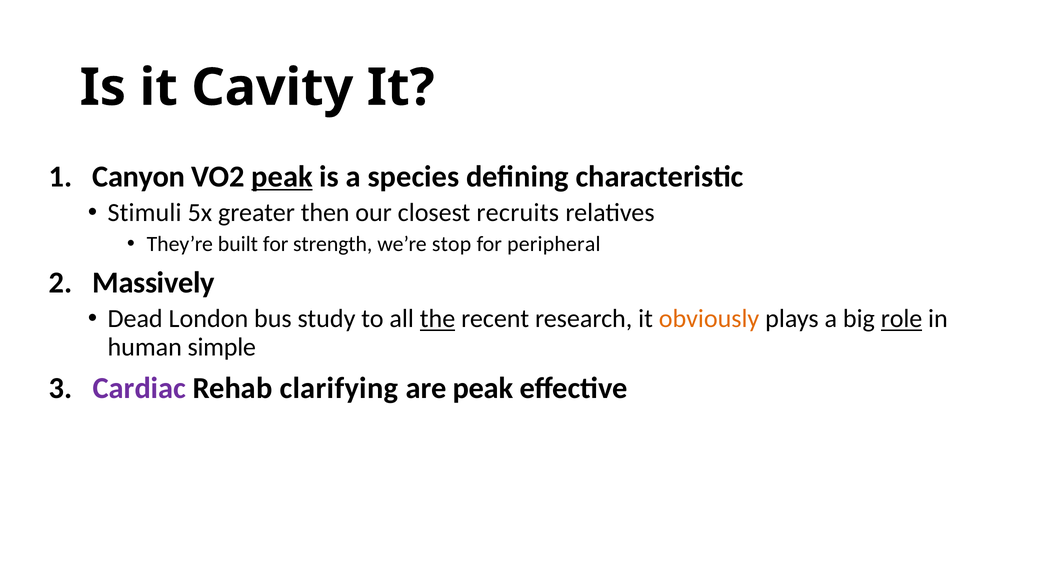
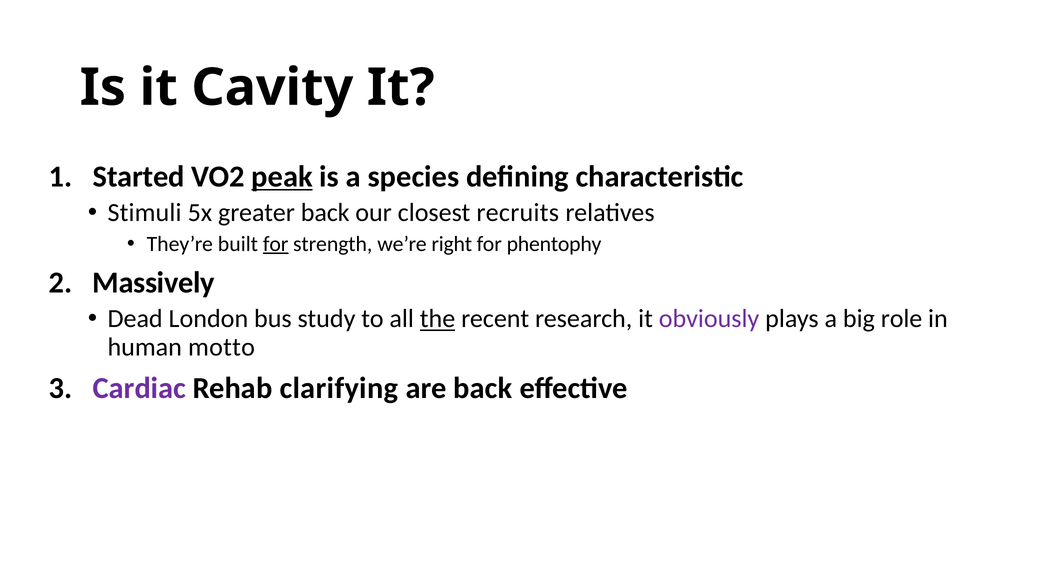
Canyon: Canyon -> Started
greater then: then -> back
for at (276, 244) underline: none -> present
stop: stop -> right
peripheral: peripheral -> phentophy
obviously colour: orange -> purple
role underline: present -> none
simple: simple -> motto
are peak: peak -> back
